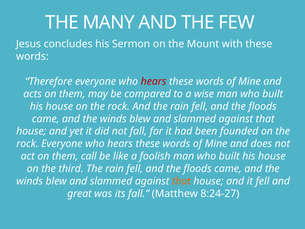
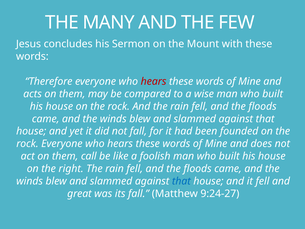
third: third -> right
that at (181, 181) colour: orange -> blue
8:24-27: 8:24-27 -> 9:24-27
